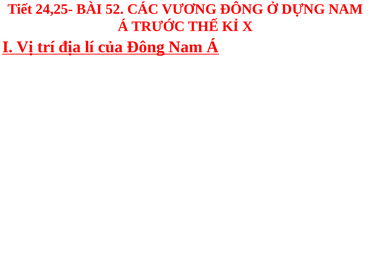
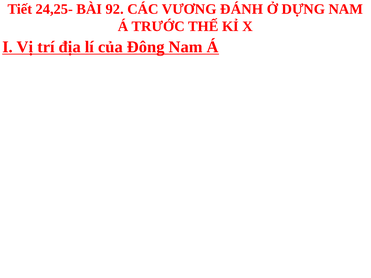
52: 52 -> 92
VƯƠNG ĐÔNG: ĐÔNG -> ĐÁNH
